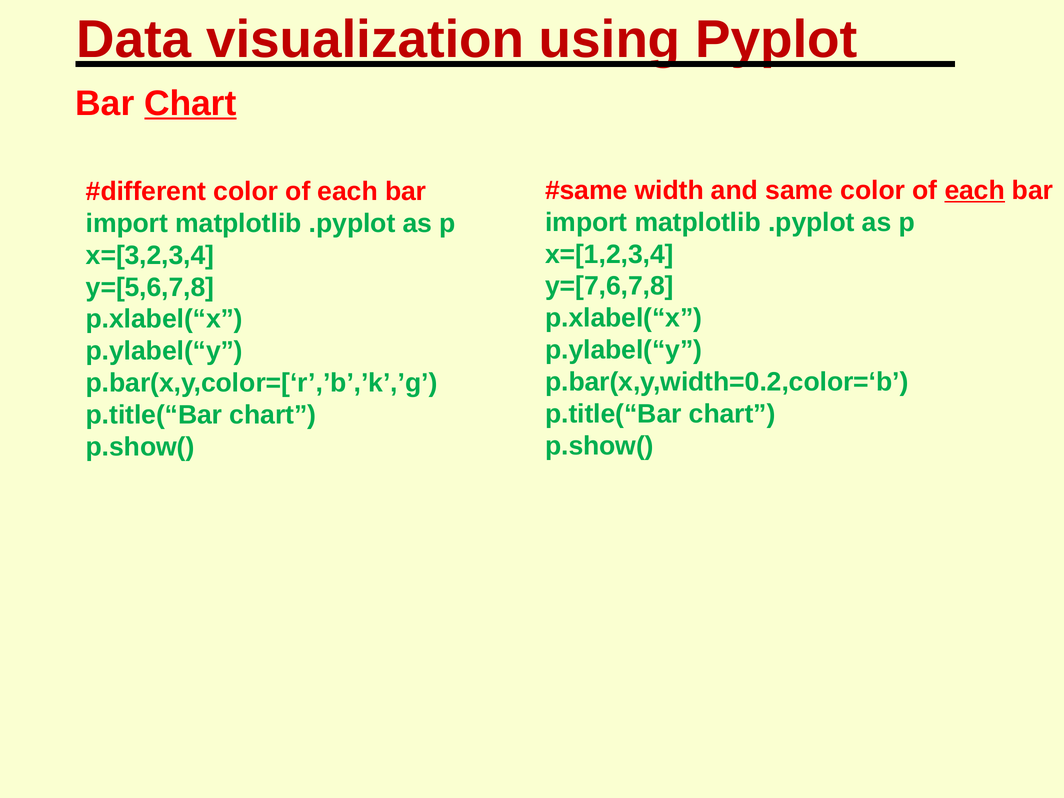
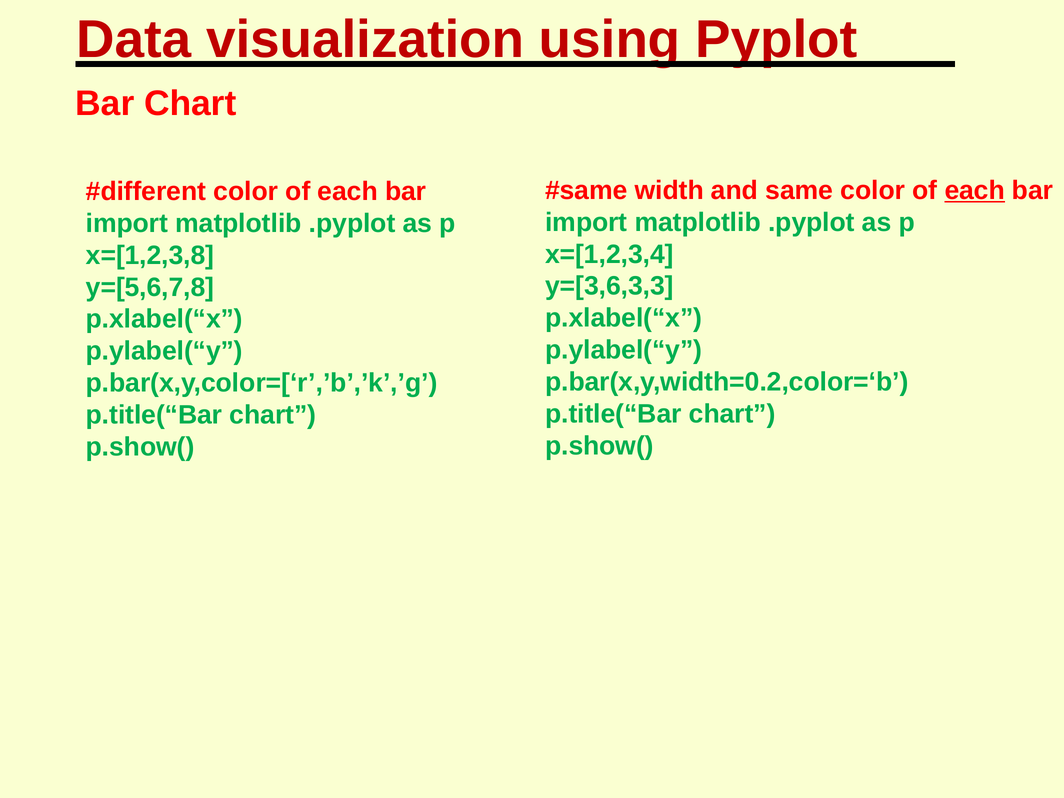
Chart at (190, 103) underline: present -> none
x=[3,2,3,4: x=[3,2,3,4 -> x=[1,2,3,8
y=[7,6,7,8: y=[7,6,7,8 -> y=[3,6,3,3
